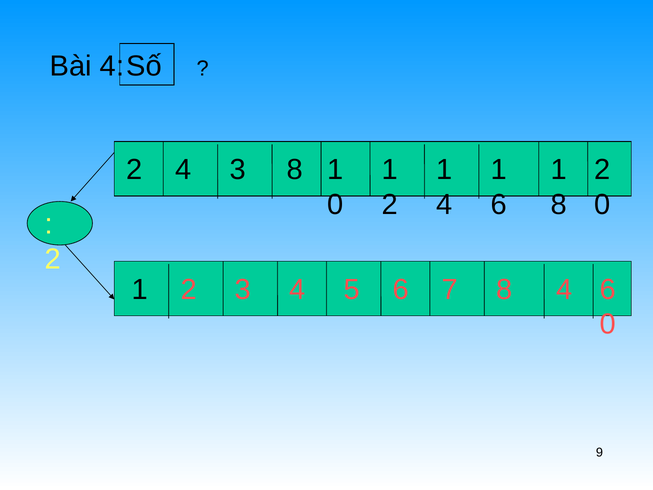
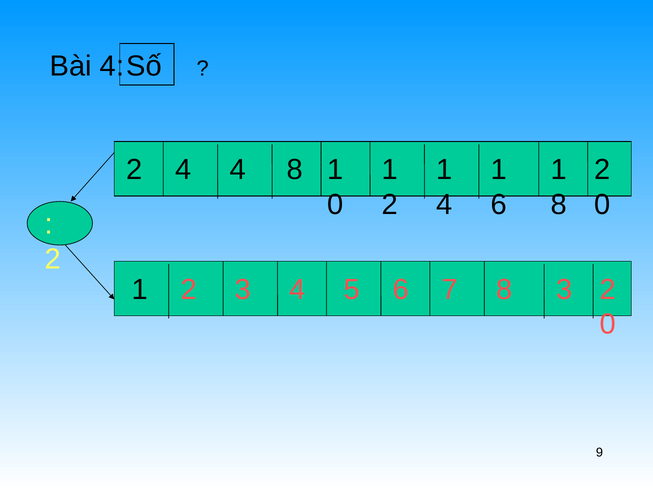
4 3: 3 -> 4
8 4: 4 -> 3
6 at (608, 289): 6 -> 2
